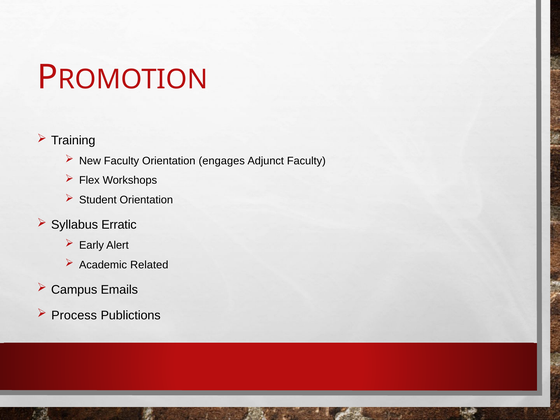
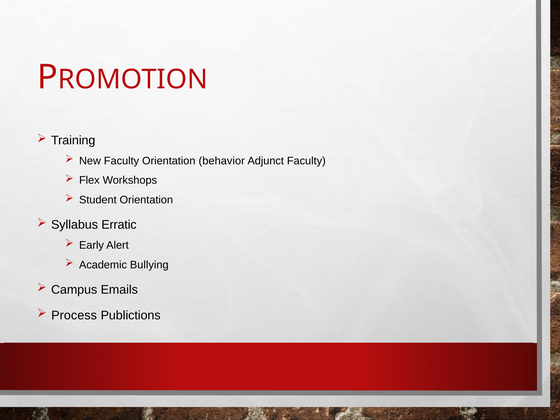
engages: engages -> behavior
Related: Related -> Bullying
